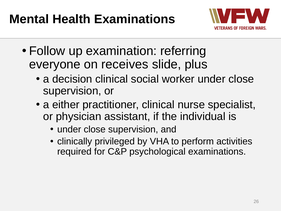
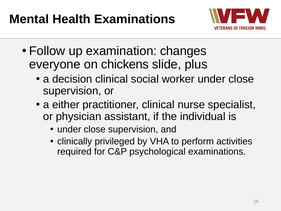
referring: referring -> changes
receives: receives -> chickens
